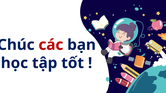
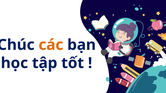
các colour: red -> orange
